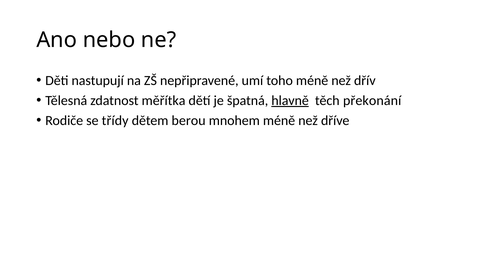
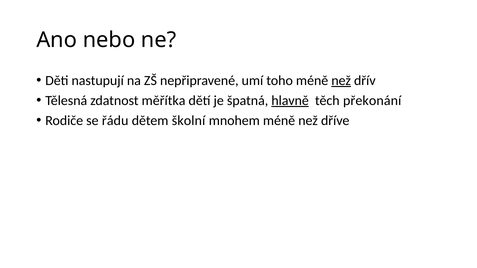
než at (341, 81) underline: none -> present
třídy: třídy -> řádu
berou: berou -> školní
